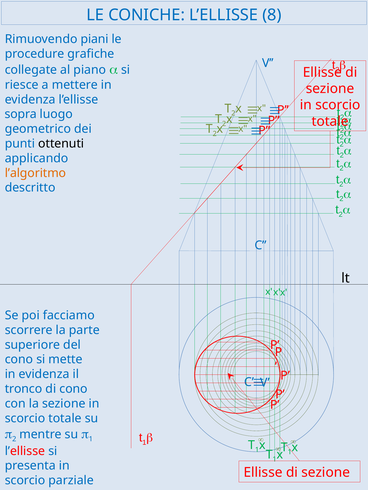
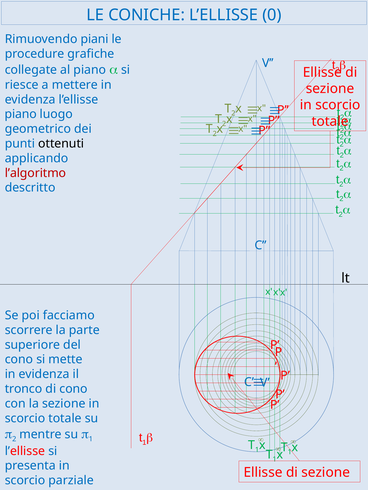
8: 8 -> 0
sopra at (21, 114): sopra -> piano
l’algoritmo colour: orange -> red
